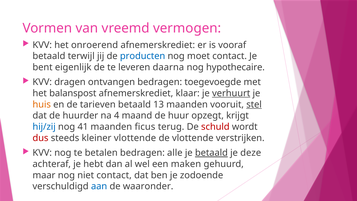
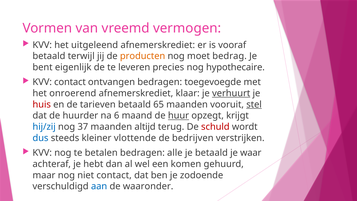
onroerend: onroerend -> uitgeleend
producten colour: blue -> orange
moet contact: contact -> bedrag
daarna: daarna -> precies
KVV dragen: dragen -> contact
balanspost: balanspost -> onroerend
huis colour: orange -> red
13: 13 -> 65
4: 4 -> 6
huur underline: none -> present
41: 41 -> 37
ficus: ficus -> altijd
dus colour: red -> blue
de vlottende: vlottende -> bedrijven
betaald at (211, 153) underline: present -> none
deze: deze -> waar
maken: maken -> komen
